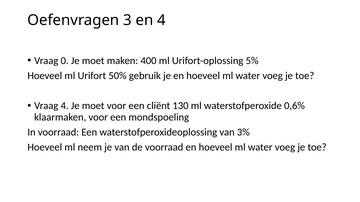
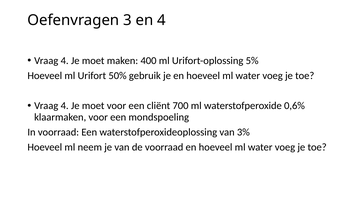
0 at (65, 61): 0 -> 4
130: 130 -> 700
